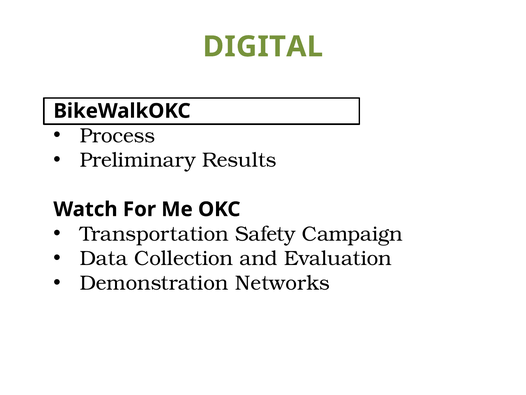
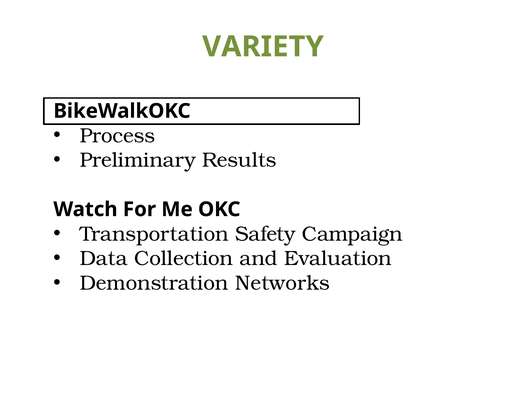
DIGITAL: DIGITAL -> VARIETY
